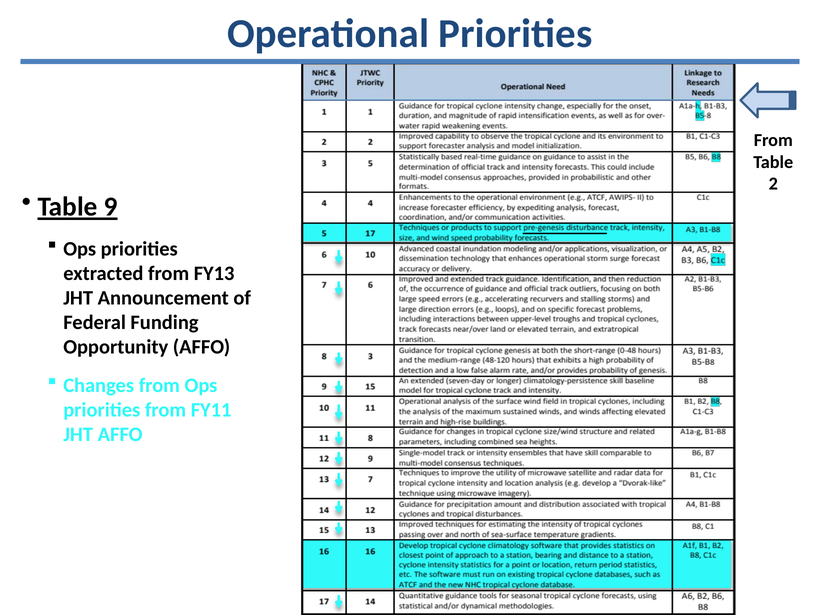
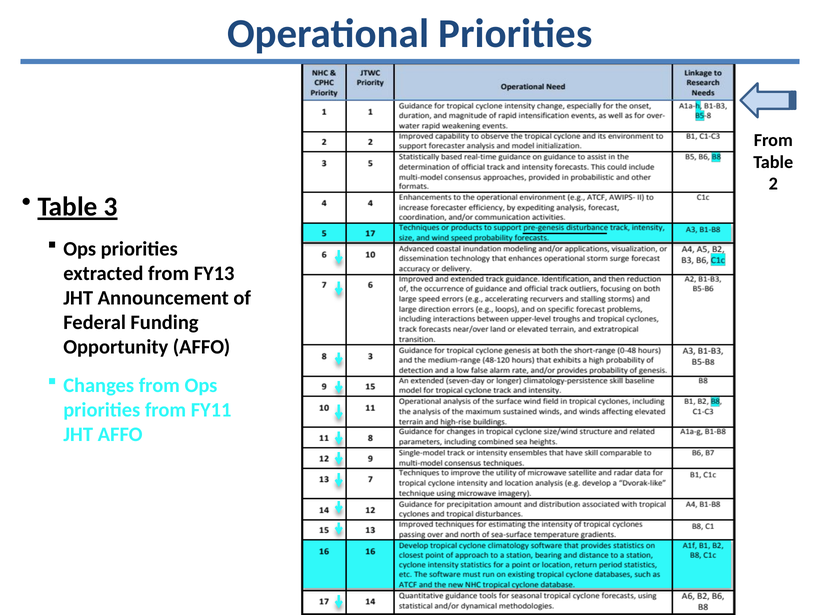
9: 9 -> 3
